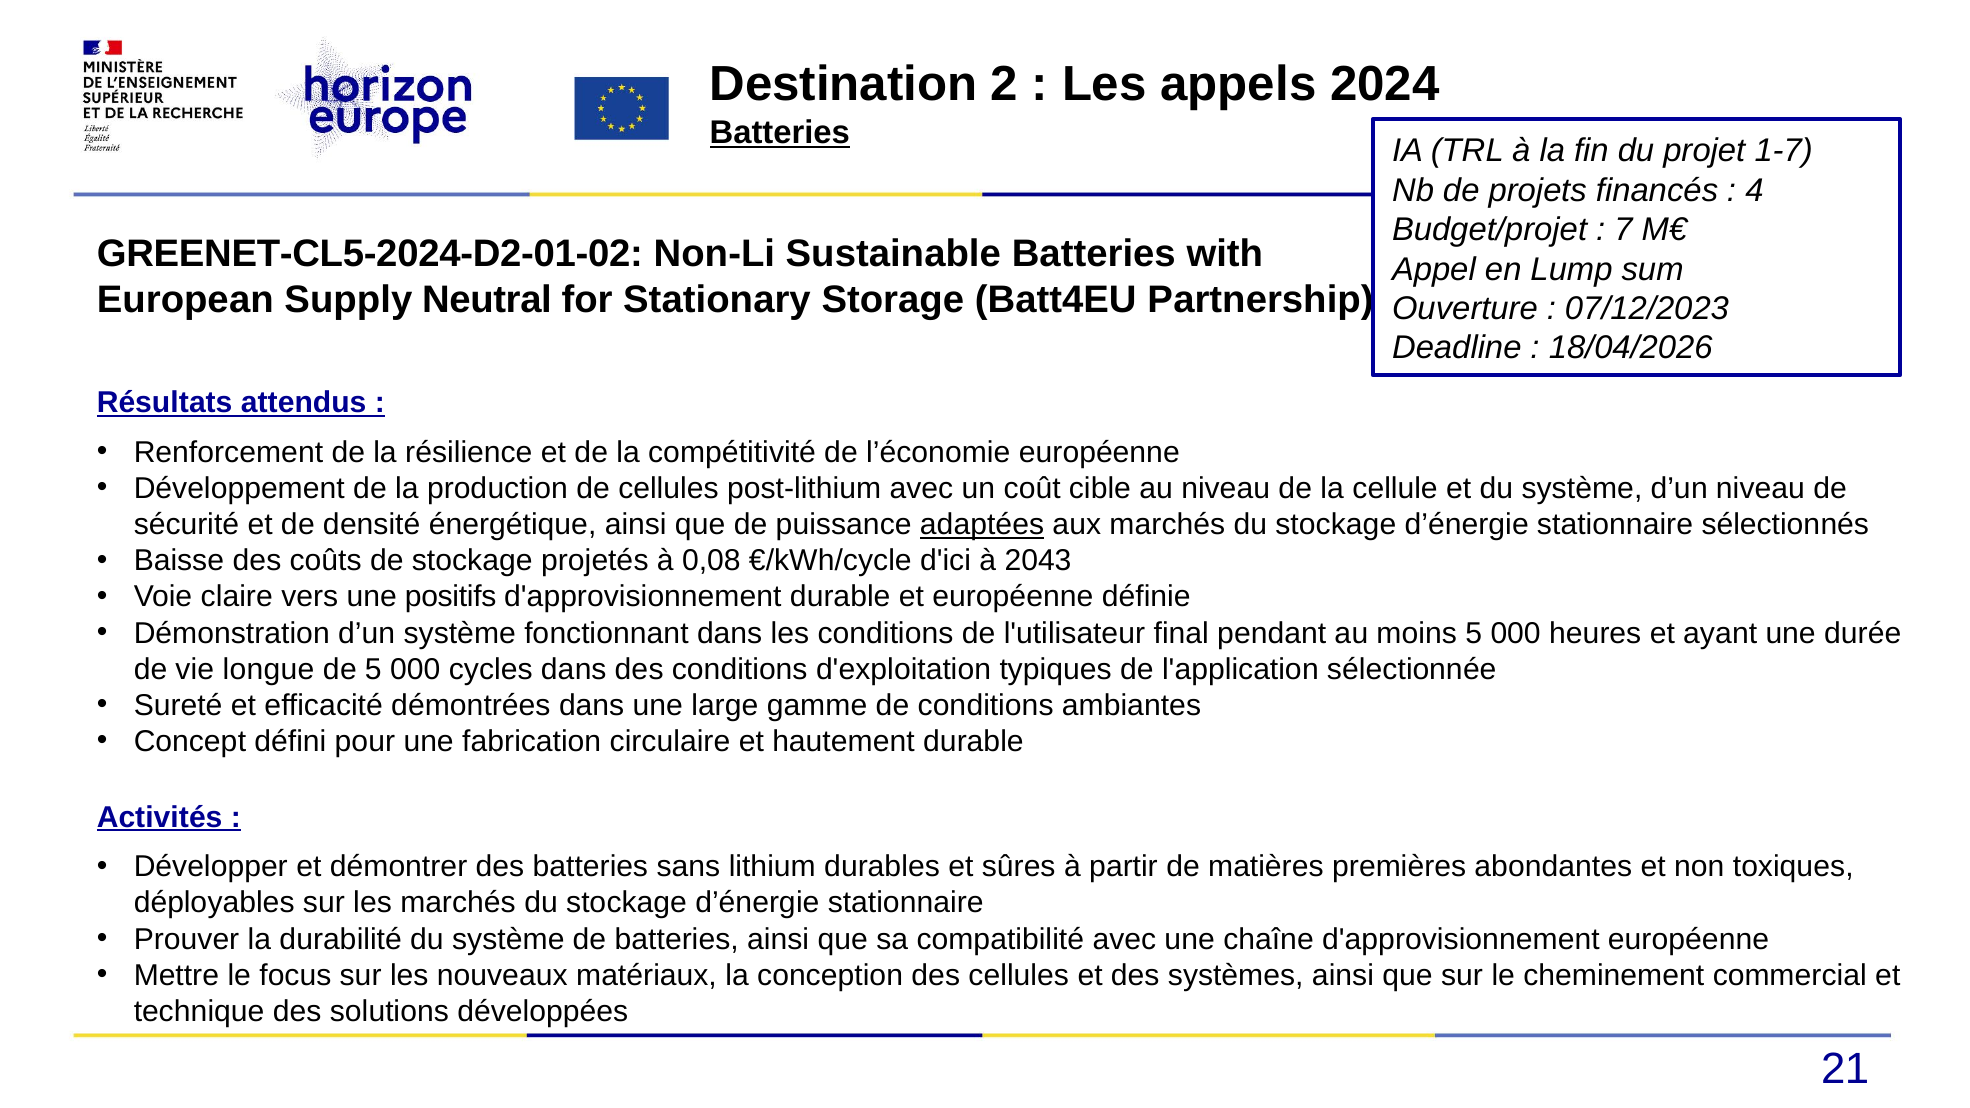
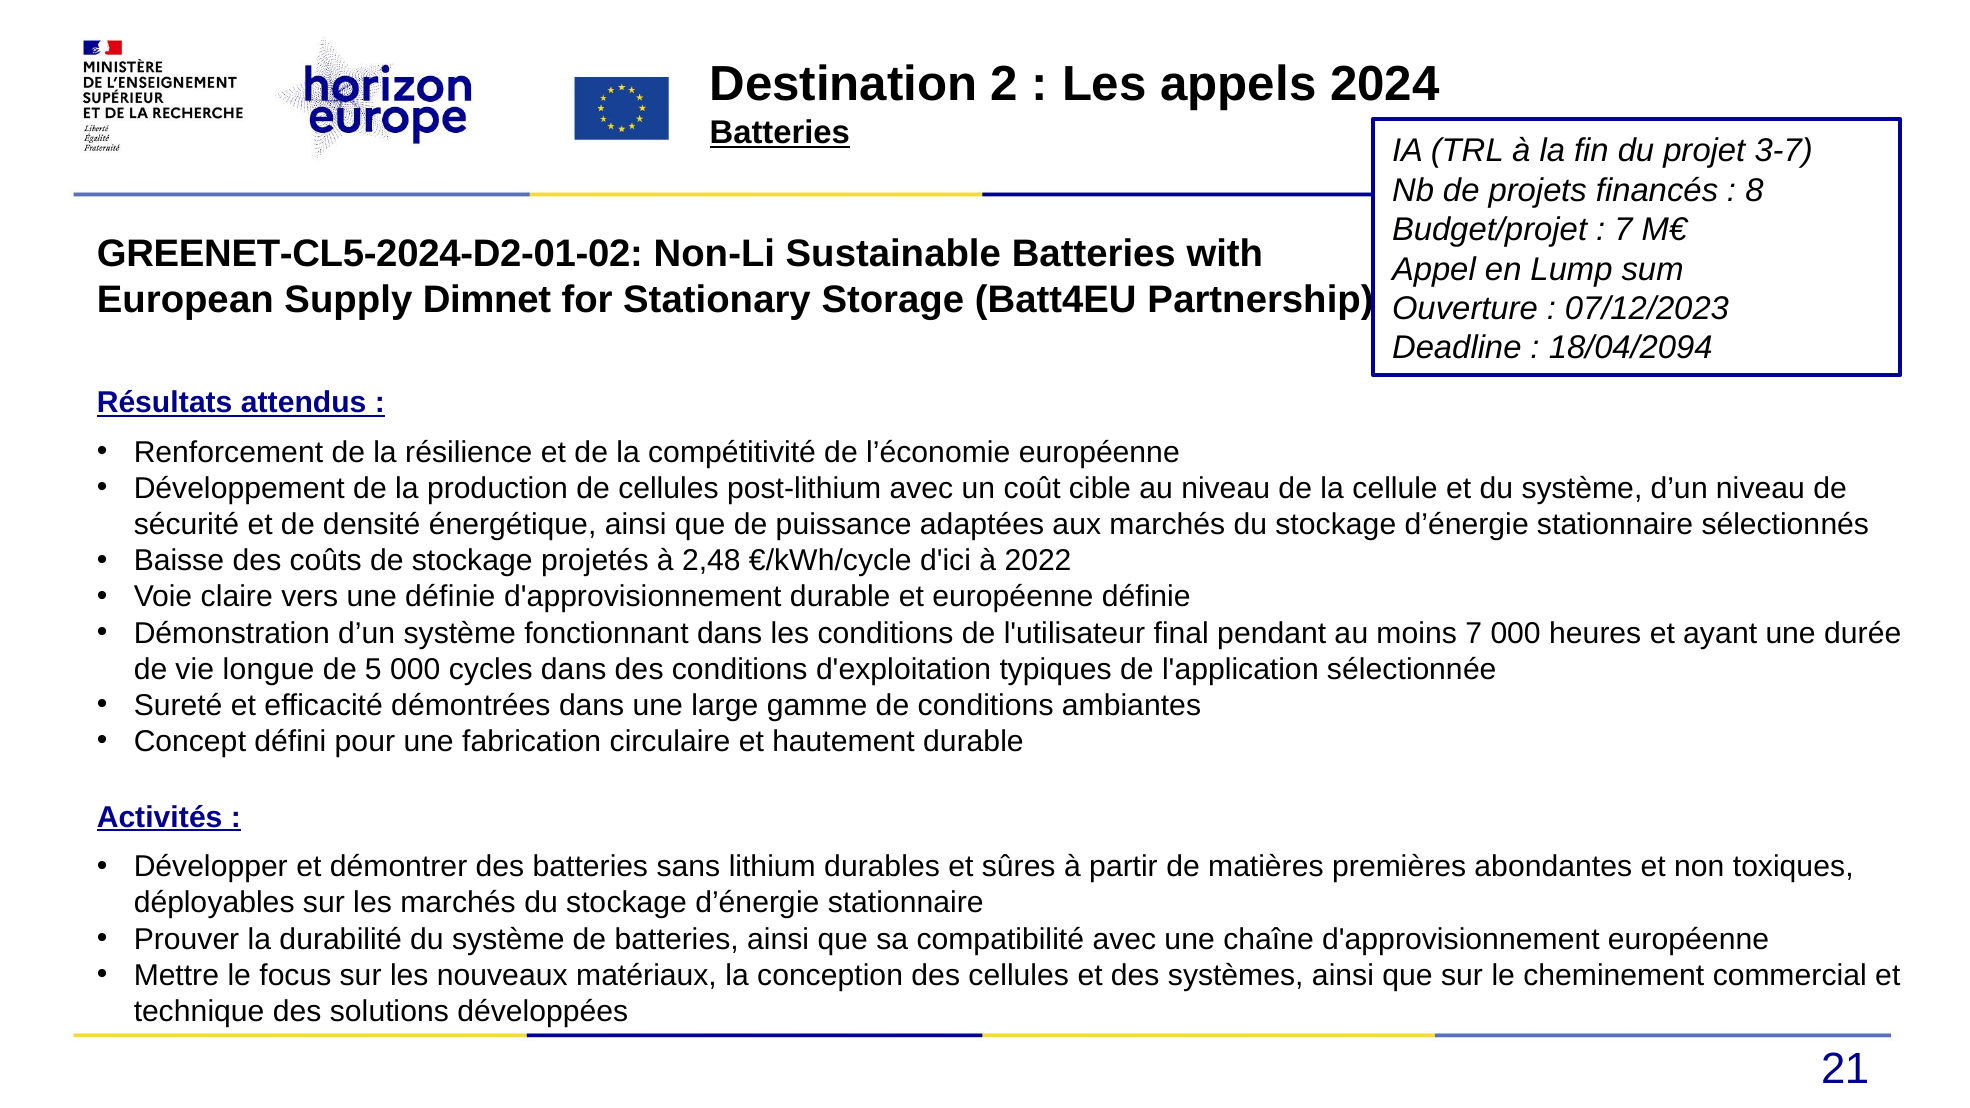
1-7: 1-7 -> 3-7
4: 4 -> 8
Neutral: Neutral -> Dimnet
18/04/2026: 18/04/2026 -> 18/04/2094
adaptées underline: present -> none
0,08: 0,08 -> 2,48
2043: 2043 -> 2022
une positifs: positifs -> définie
moins 5: 5 -> 7
